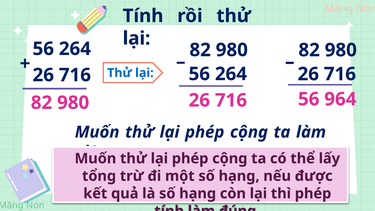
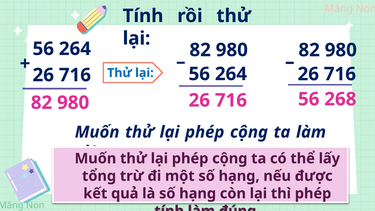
964: 964 -> 268
